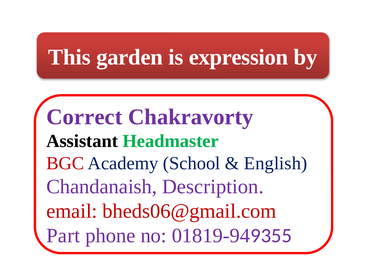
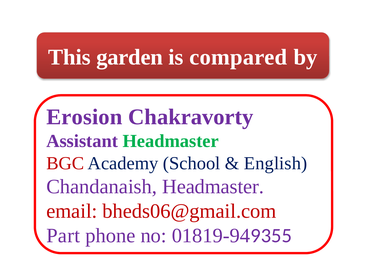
expression: expression -> compared
Correct: Correct -> Erosion
Assistant colour: black -> purple
Chandanaish Description: Description -> Headmaster
